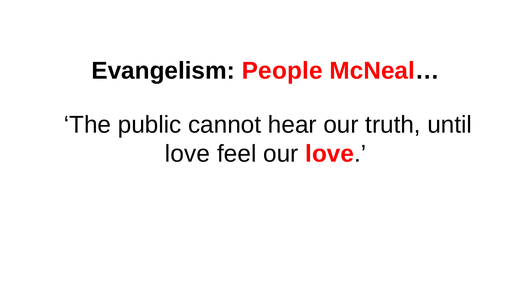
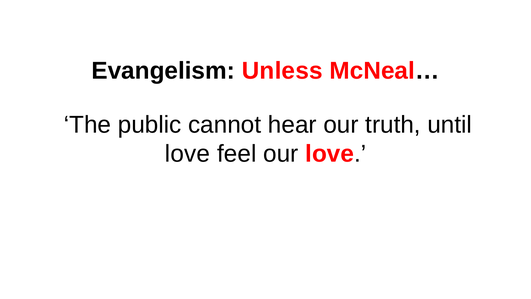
People: People -> Unless
